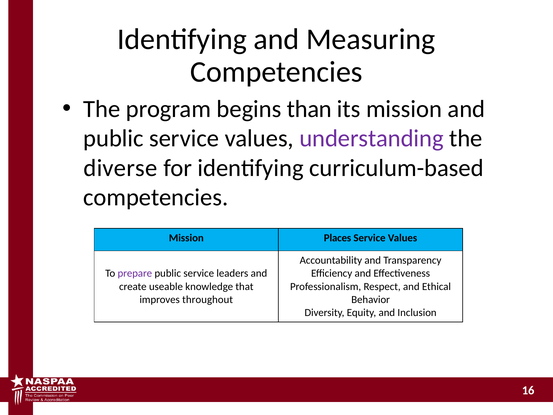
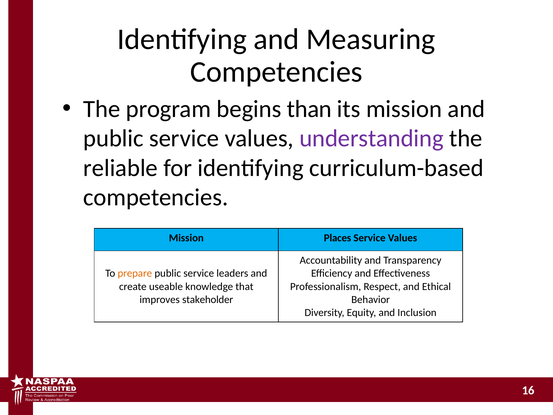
diverse: diverse -> reliable
prepare colour: purple -> orange
throughout: throughout -> stakeholder
